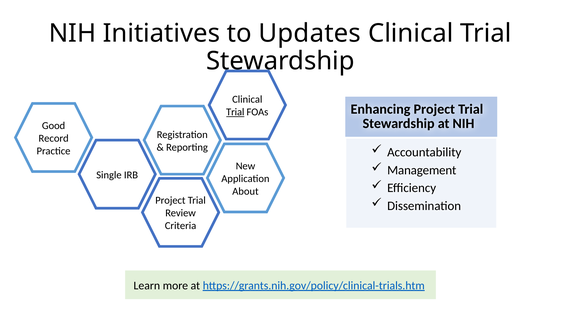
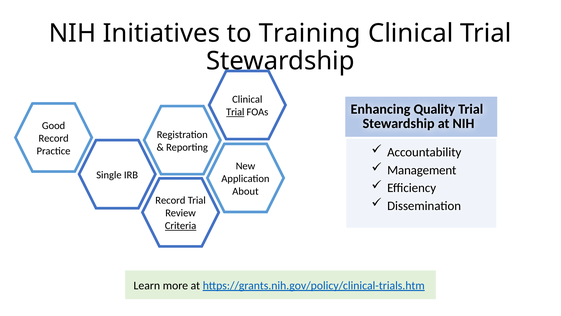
Updates: Updates -> Training
Enhancing Project: Project -> Quality
Project at (170, 200): Project -> Record
Criteria underline: none -> present
